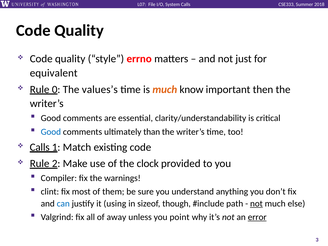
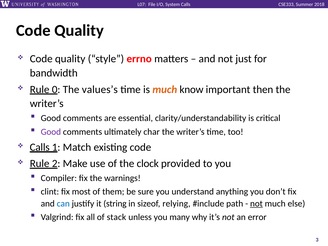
equivalent: equivalent -> bandwidth
Good at (51, 132) colour: blue -> purple
than: than -> char
using: using -> string
though: though -> relying
away: away -> stack
point: point -> many
error underline: present -> none
